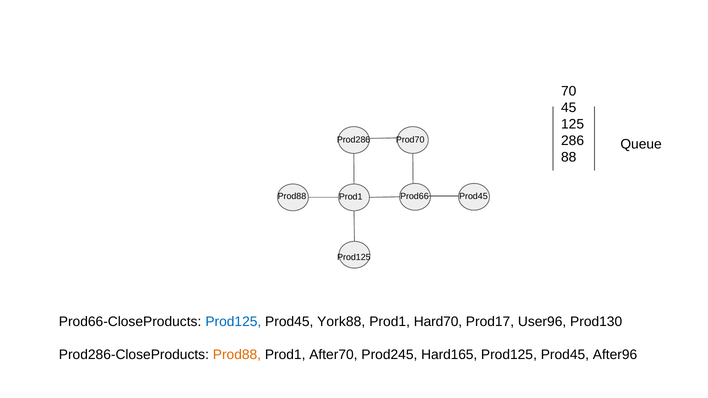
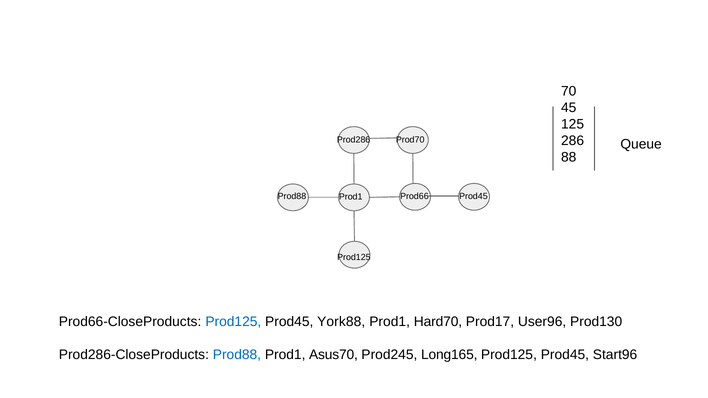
Prod88 at (237, 355) colour: orange -> blue
After70: After70 -> Asus70
Hard165: Hard165 -> Long165
After96: After96 -> Start96
